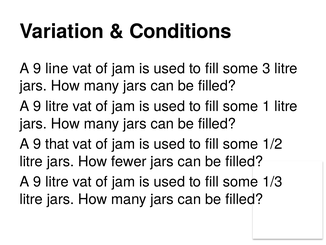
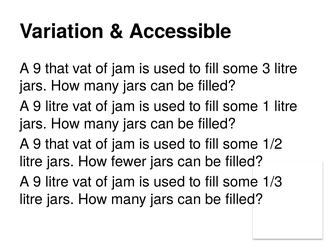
Conditions: Conditions -> Accessible
line at (57, 68): line -> that
